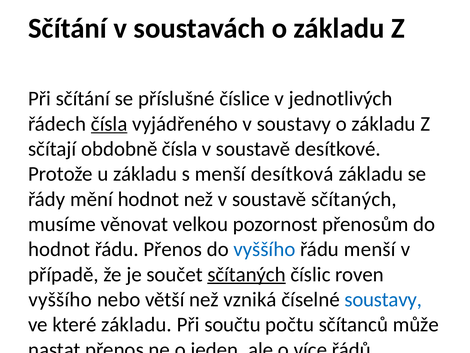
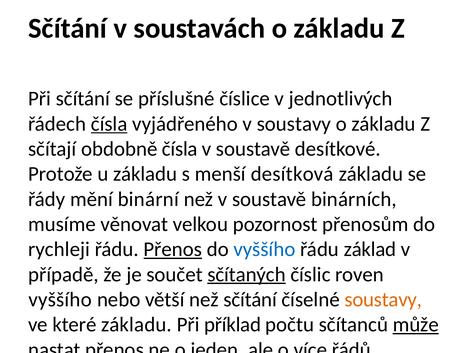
mění hodnot: hodnot -> binární
soustavě sčítaných: sčítaných -> binárních
hodnot at (59, 249): hodnot -> rychleji
Přenos at (173, 249) underline: none -> present
řádu menší: menší -> základ
než vzniká: vzniká -> sčítání
soustavy at (383, 299) colour: blue -> orange
součtu: součtu -> příklad
může underline: none -> present
